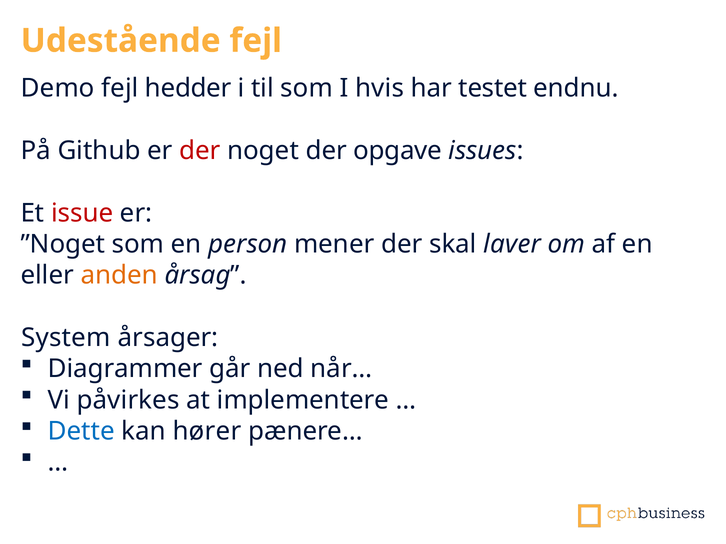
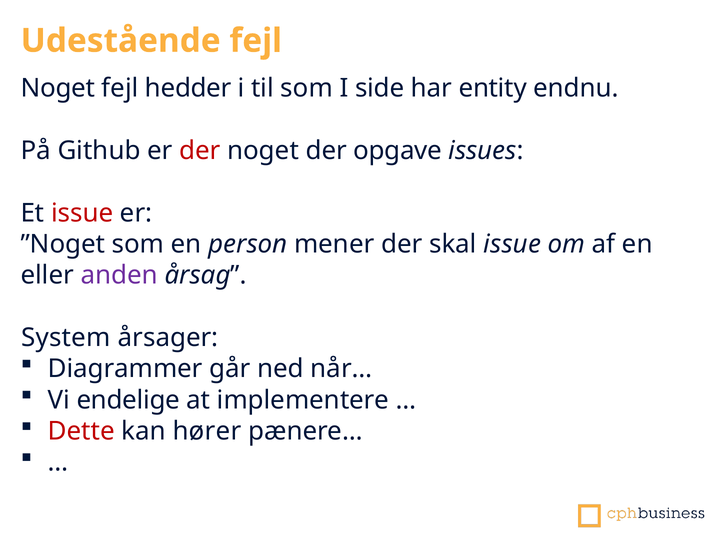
Demo at (58, 88): Demo -> Noget
hvis: hvis -> side
testet: testet -> entity
skal laver: laver -> issue
anden colour: orange -> purple
påvirkes: påvirkes -> endelige
Dette colour: blue -> red
